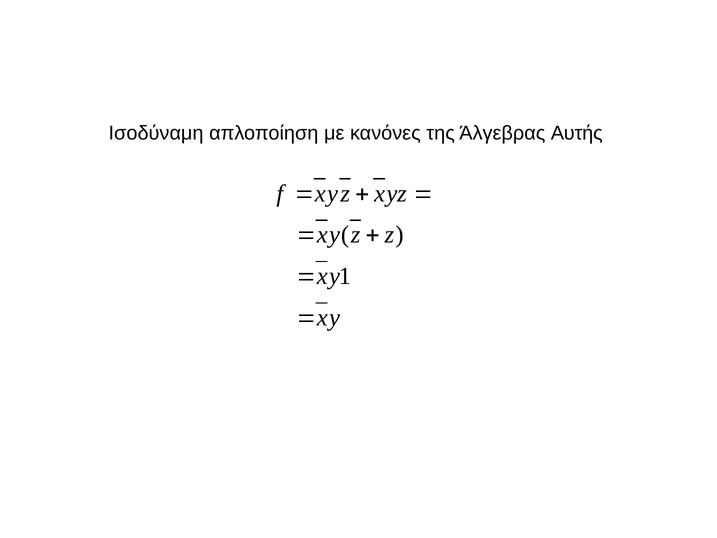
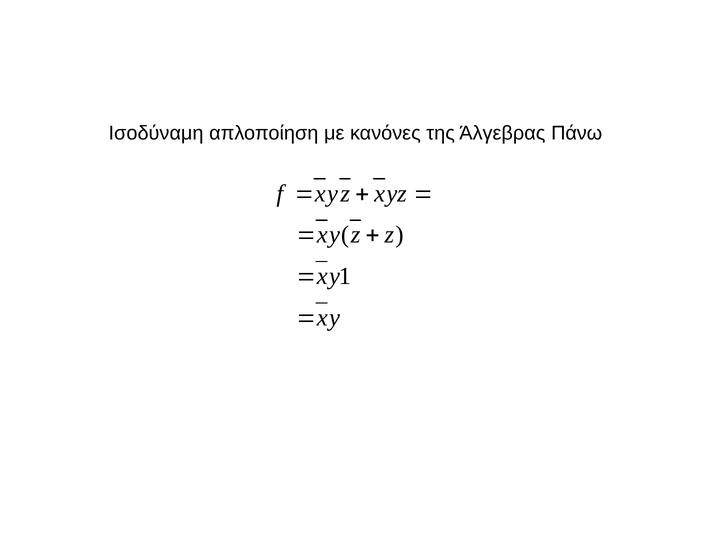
Αυτής: Αυτής -> Πάνω
